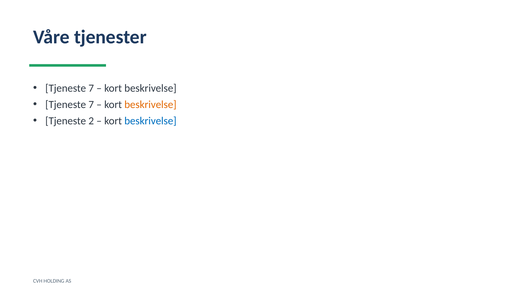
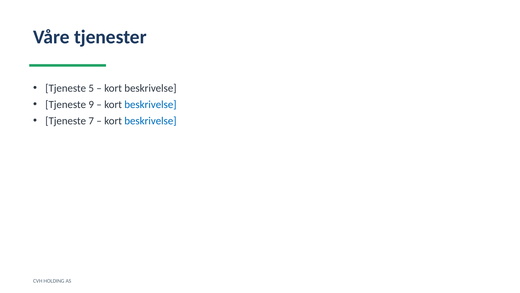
7 at (91, 88): 7 -> 5
7 at (91, 104): 7 -> 9
beskrivelse at (150, 104) colour: orange -> blue
2: 2 -> 7
